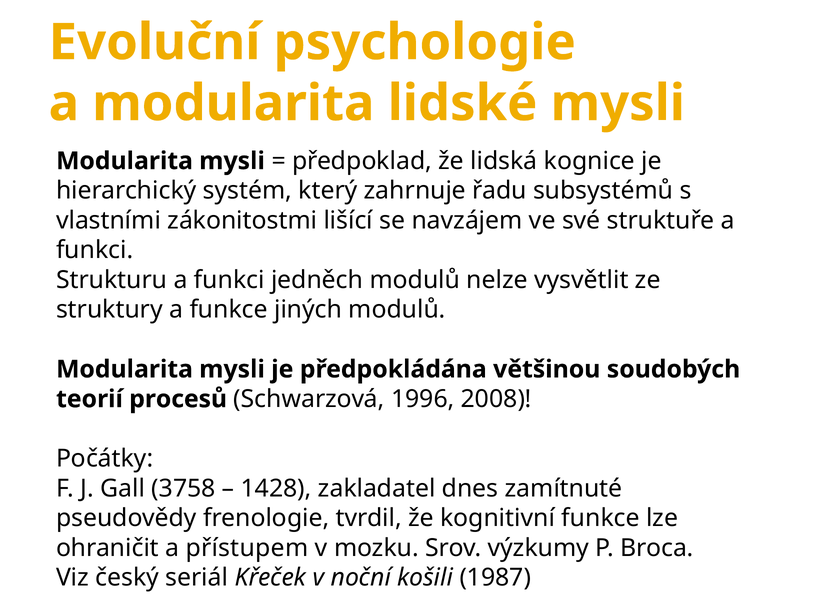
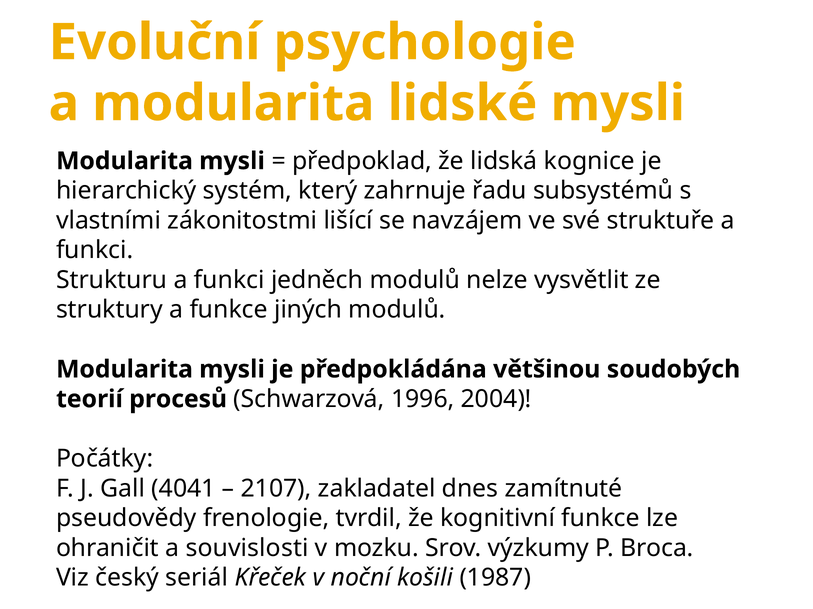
2008: 2008 -> 2004
3758: 3758 -> 4041
1428: 1428 -> 2107
přístupem: přístupem -> souvislosti
